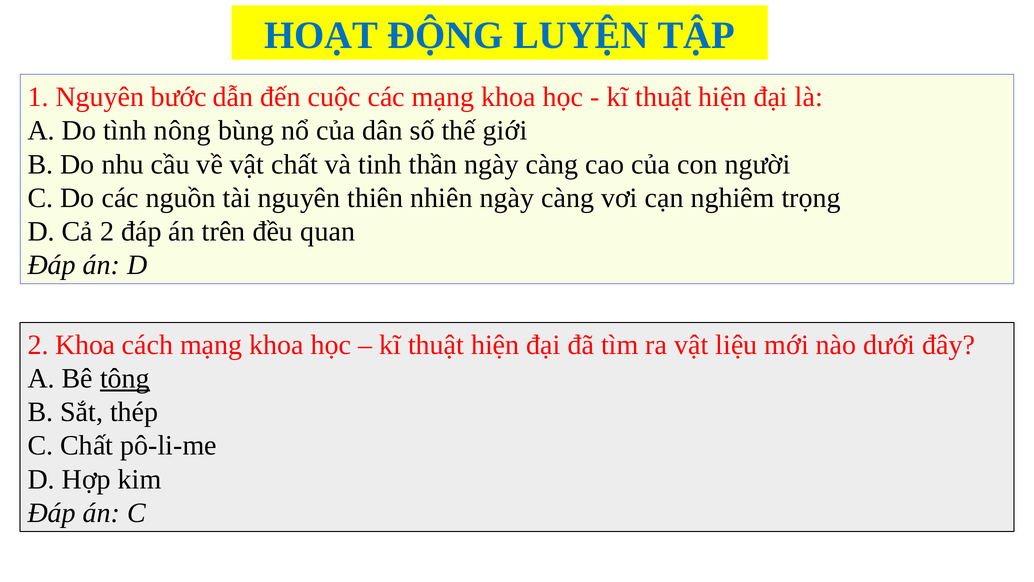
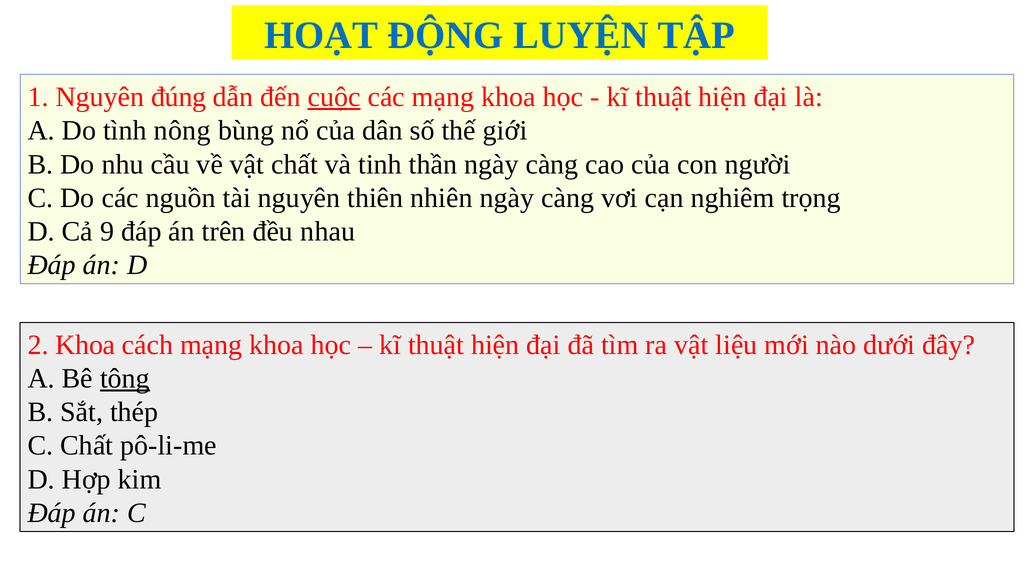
bước: bước -> đúng
cuộc underline: none -> present
Cả 2: 2 -> 9
quan: quan -> nhau
